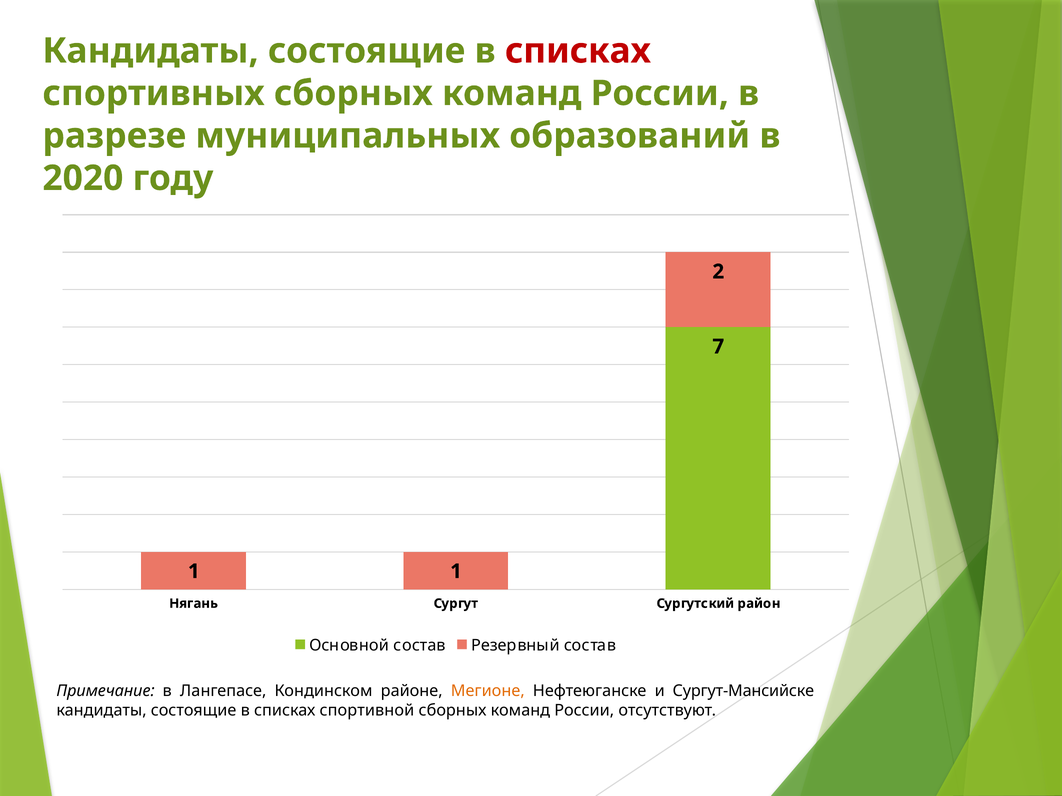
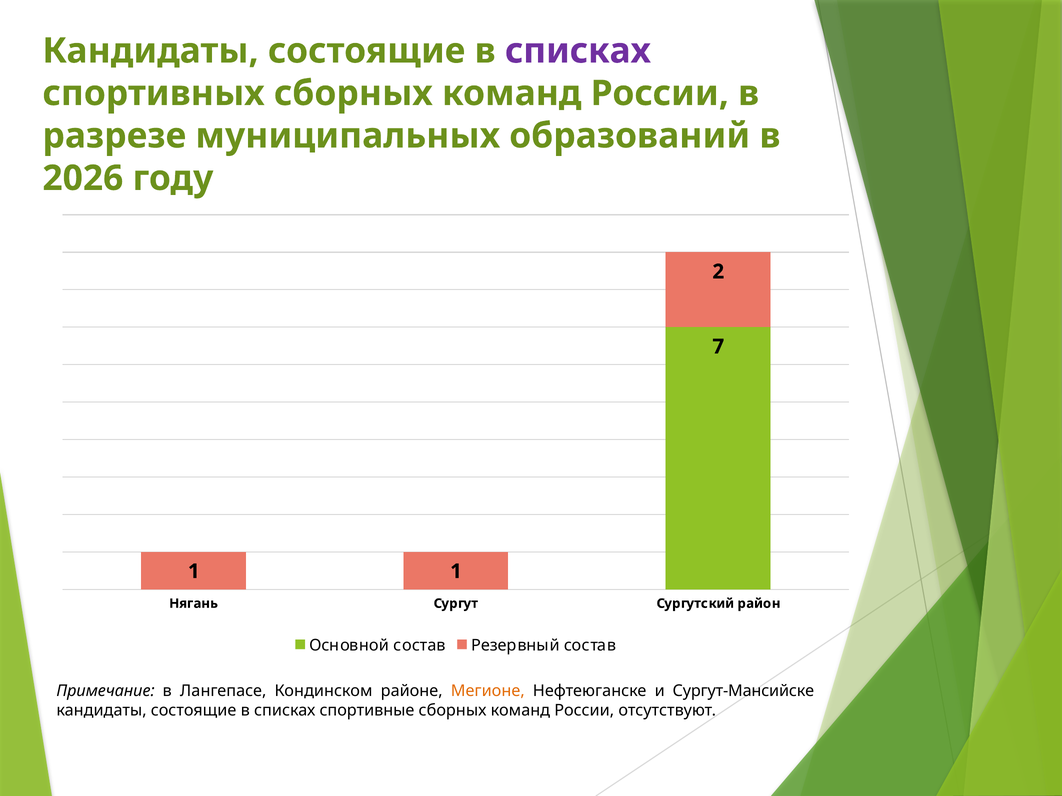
списках at (578, 51) colour: red -> purple
2020: 2020 -> 2026
спортивной: спортивной -> спортивные
